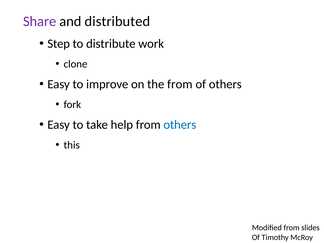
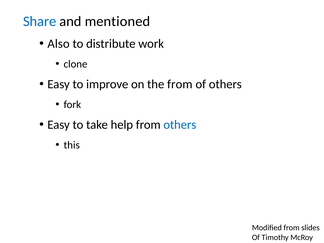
Share colour: purple -> blue
distributed: distributed -> mentioned
Step: Step -> Also
